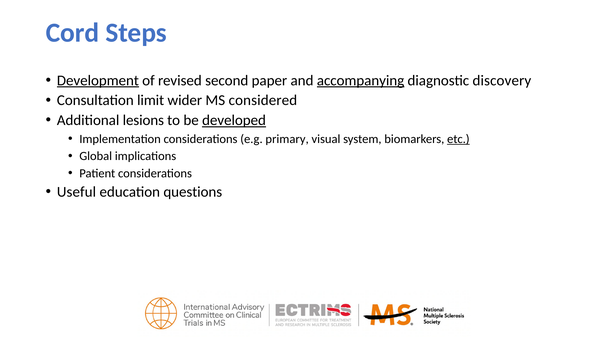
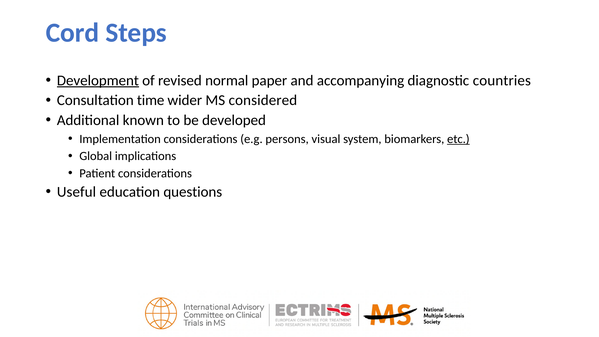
second: second -> normal
accompanying underline: present -> none
discovery: discovery -> countries
limit: limit -> time
lesions: lesions -> known
developed underline: present -> none
primary: primary -> persons
